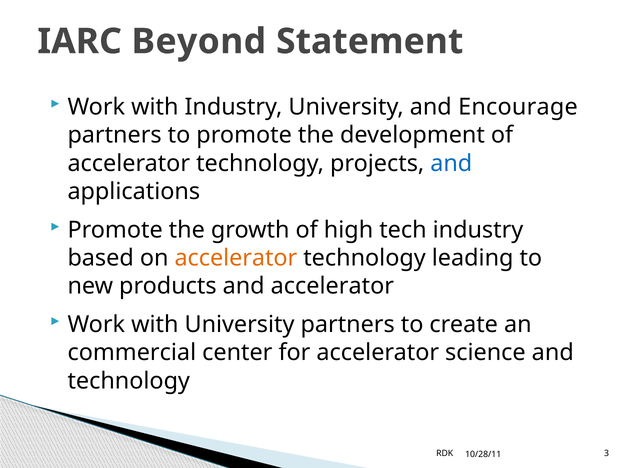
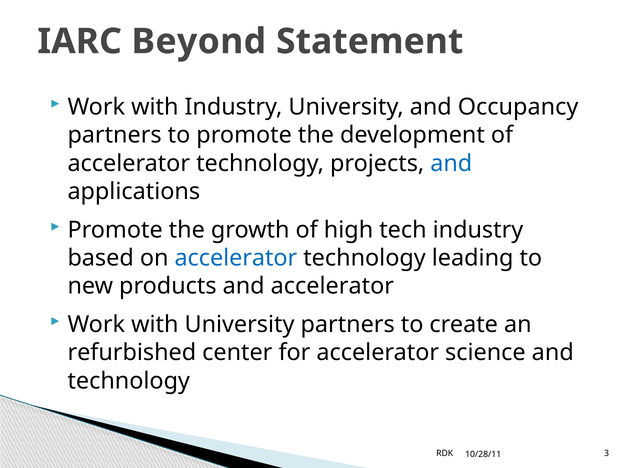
Encourage: Encourage -> Occupancy
accelerator at (236, 258) colour: orange -> blue
commercial: commercial -> refurbished
